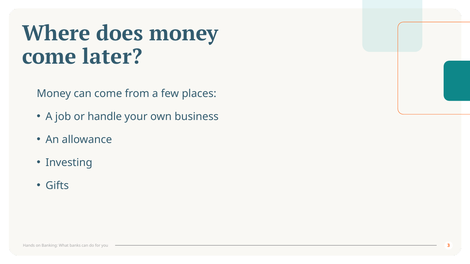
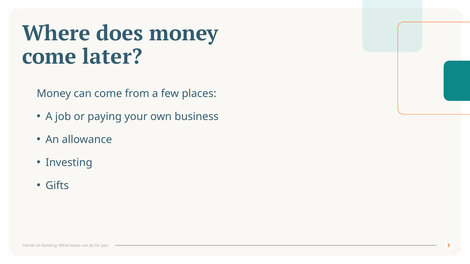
handle: handle -> paying
